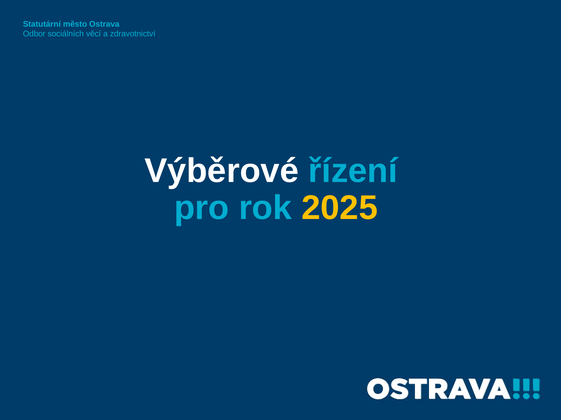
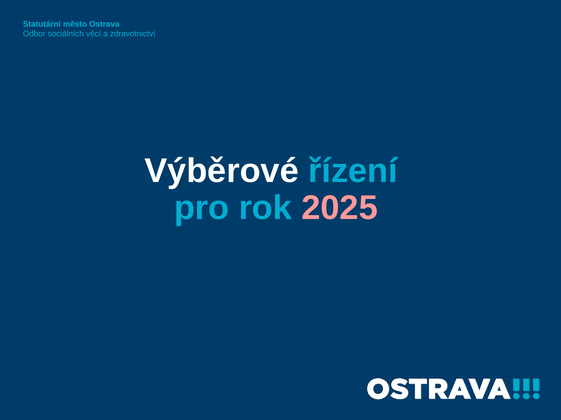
2025 colour: yellow -> pink
